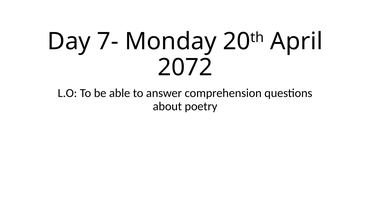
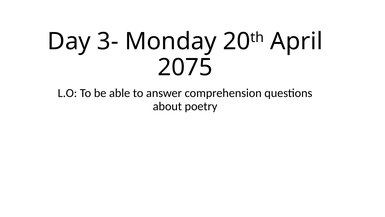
7-: 7- -> 3-
2072: 2072 -> 2075
